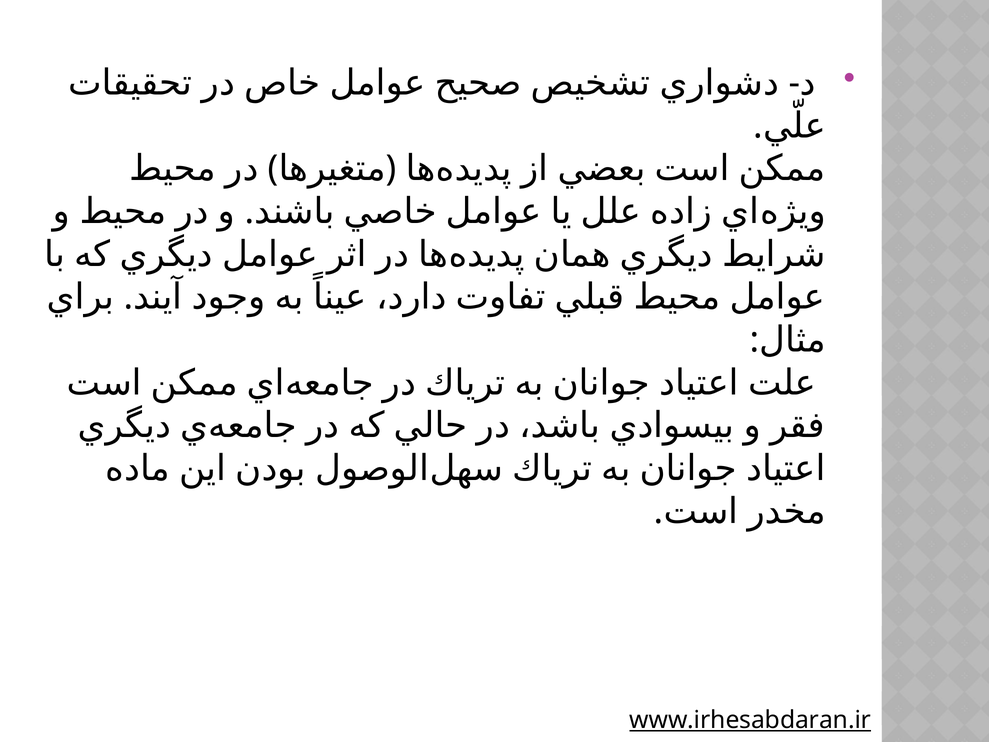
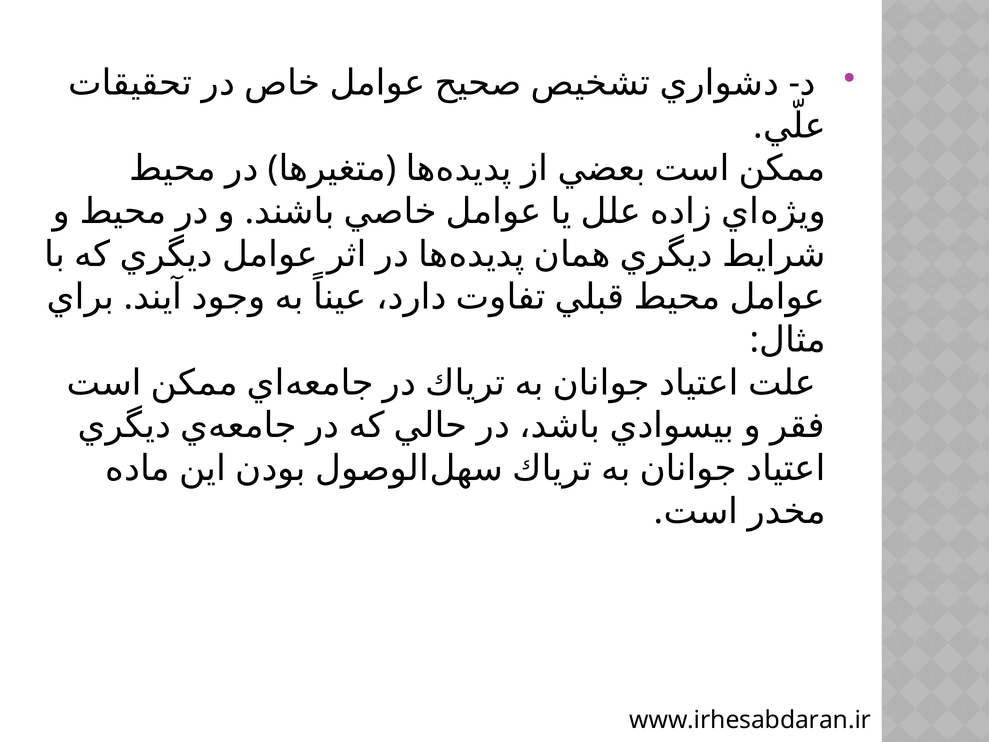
www.irhesabdaran.ir underline: present -> none
